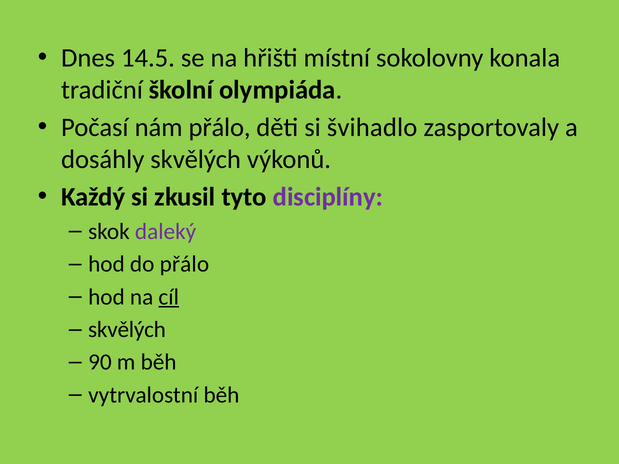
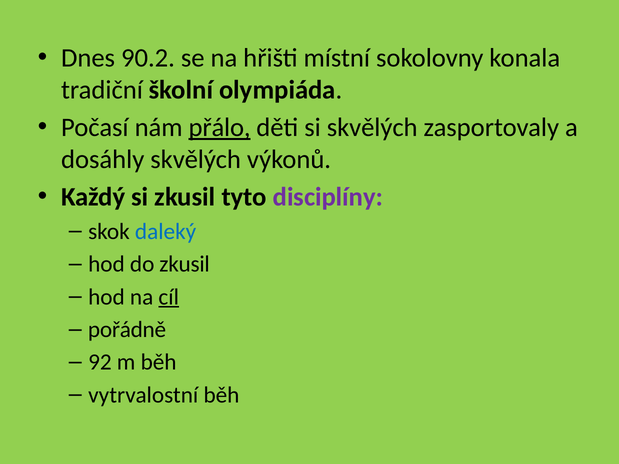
14.5: 14.5 -> 90.2
přálo at (220, 128) underline: none -> present
si švihadlo: švihadlo -> skvělých
daleký colour: purple -> blue
do přálo: přálo -> zkusil
skvělých at (127, 330): skvělých -> pořádně
90: 90 -> 92
